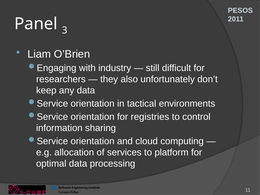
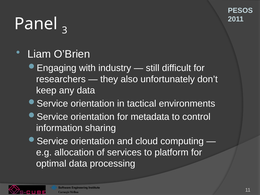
registries: registries -> metadata
